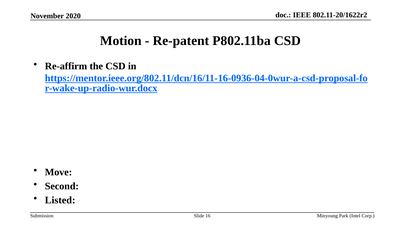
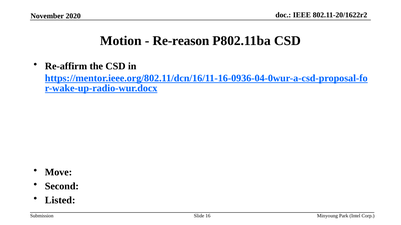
Re-patent: Re-patent -> Re-reason
